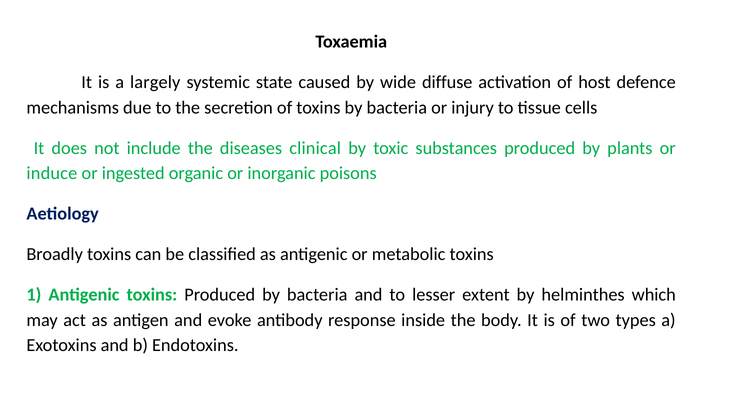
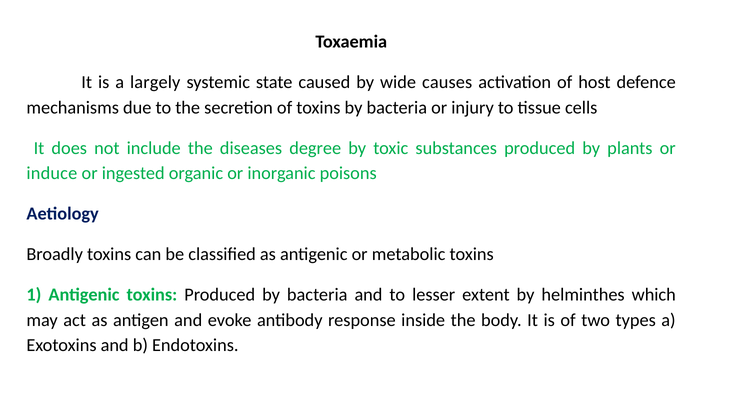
diffuse: diffuse -> causes
clinical: clinical -> degree
